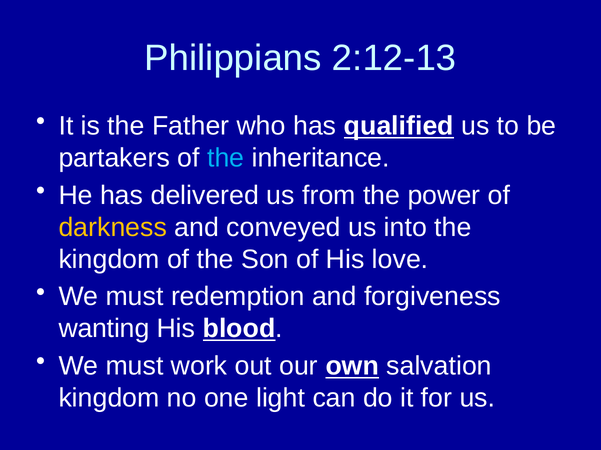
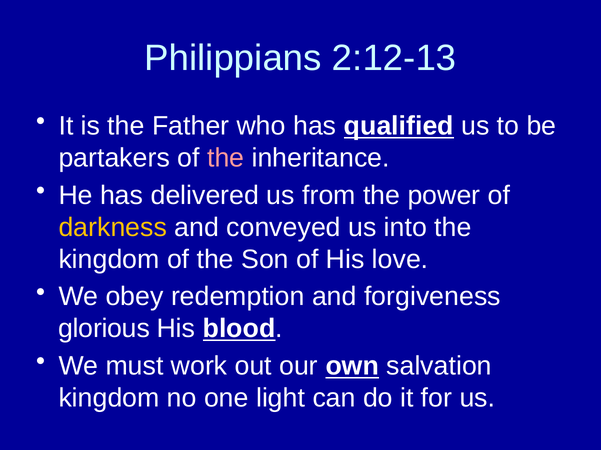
the at (226, 158) colour: light blue -> pink
must at (135, 297): must -> obey
wanting: wanting -> glorious
